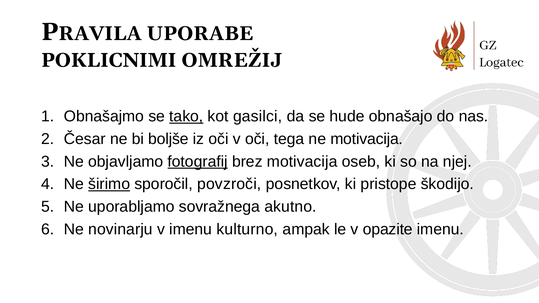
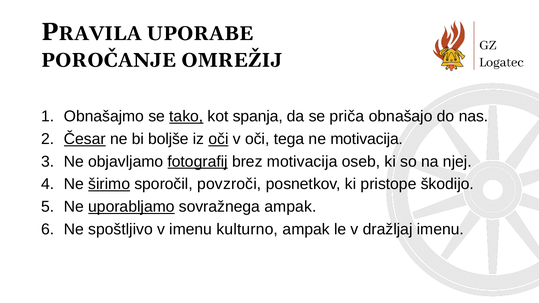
POKLICNIMI: POKLICNIMI -> POROČANJE
gasilci: gasilci -> spanja
hude: hude -> priča
Česar underline: none -> present
oči at (218, 139) underline: none -> present
uporabljamo underline: none -> present
sovražnega akutno: akutno -> ampak
novinarju: novinarju -> spoštljivo
opazite: opazite -> dražljaj
